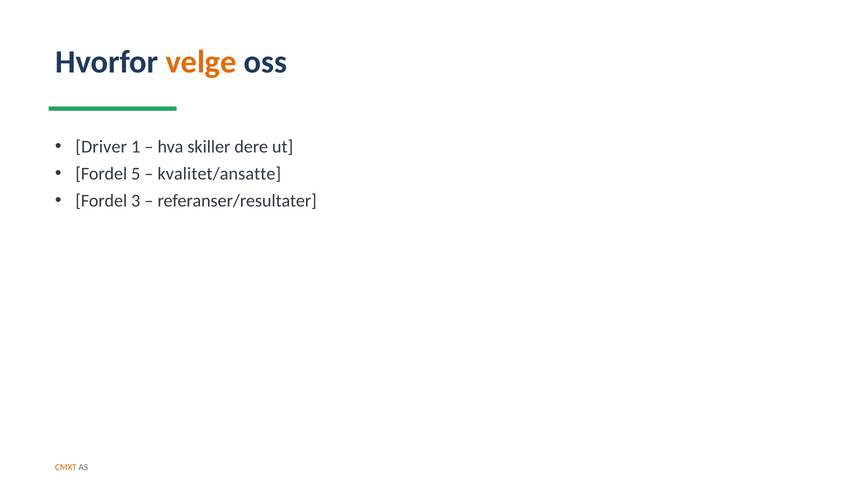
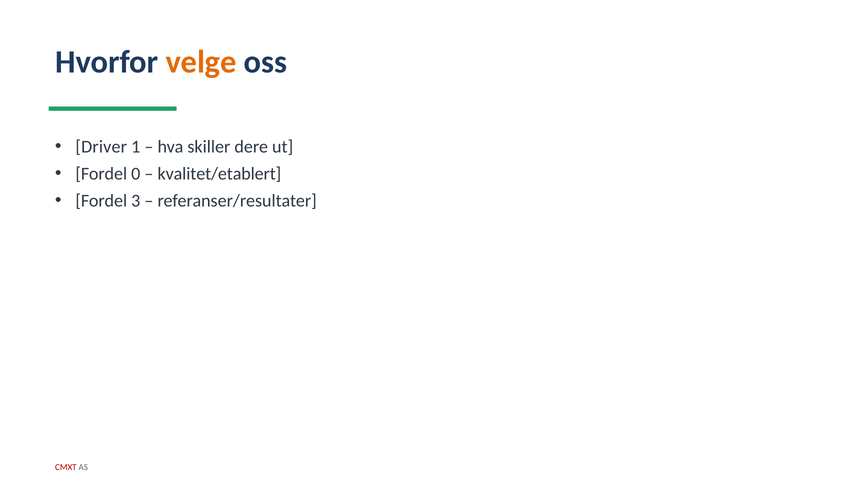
5: 5 -> 0
kvalitet/ansatte: kvalitet/ansatte -> kvalitet/etablert
CMXT colour: orange -> red
